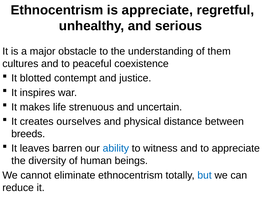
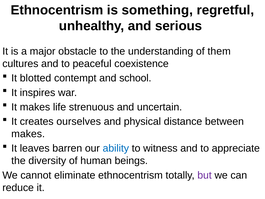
is appreciate: appreciate -> something
justice: justice -> school
breeds at (28, 134): breeds -> makes
but colour: blue -> purple
